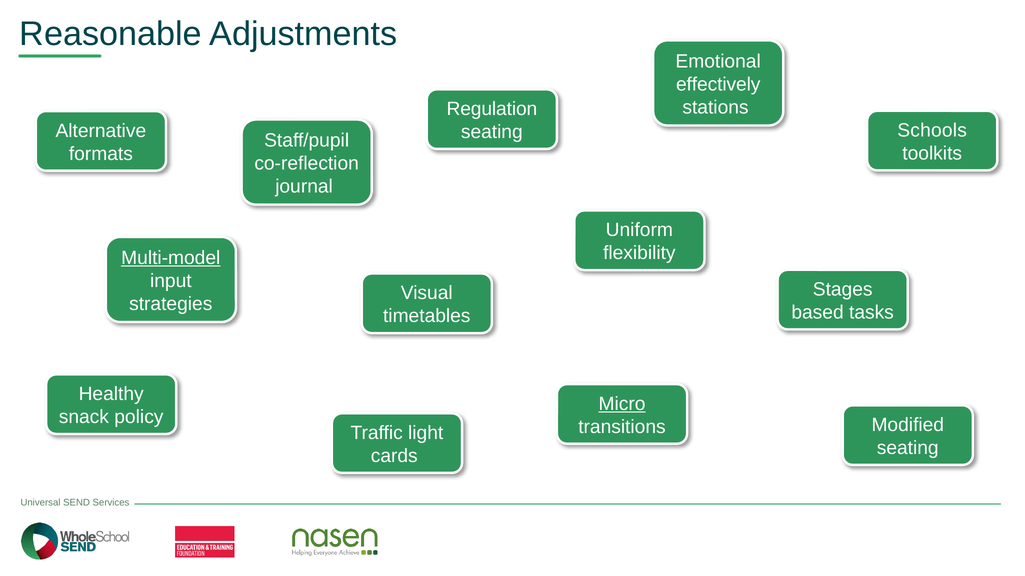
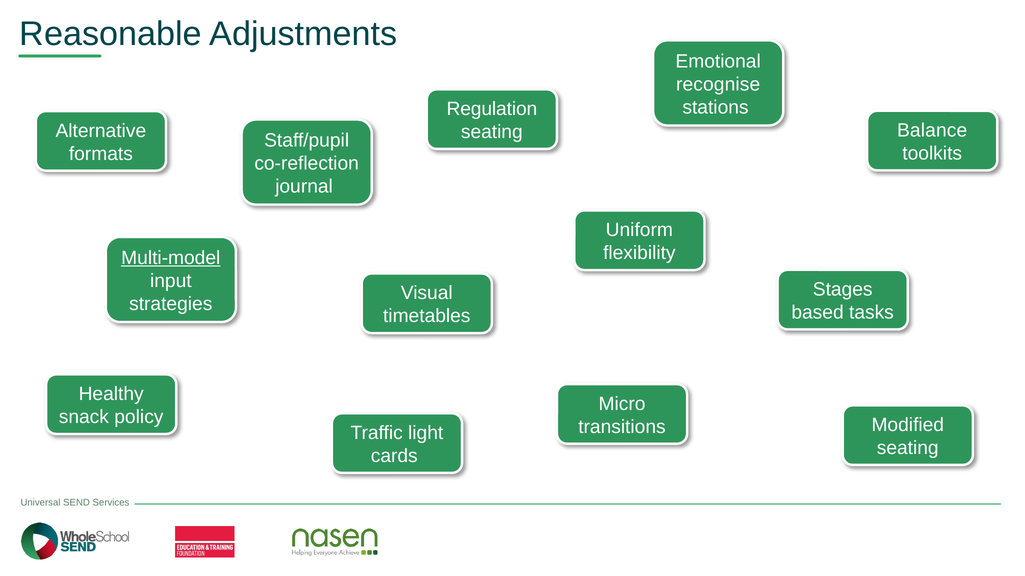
effectively: effectively -> recognise
Schools: Schools -> Balance
Micro underline: present -> none
